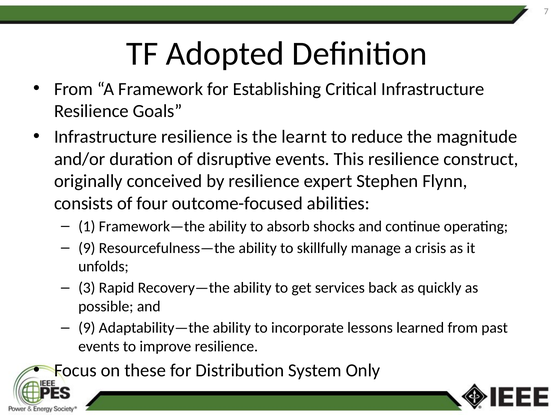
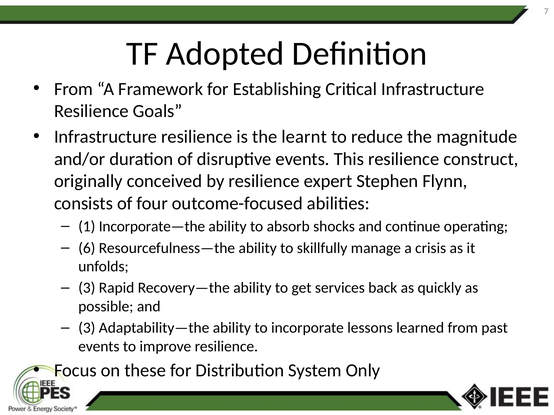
Framework—the: Framework—the -> Incorporate—the
9 at (87, 248): 9 -> 6
9 at (87, 328): 9 -> 3
